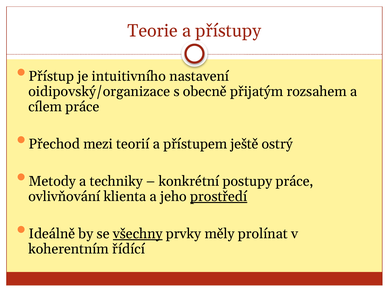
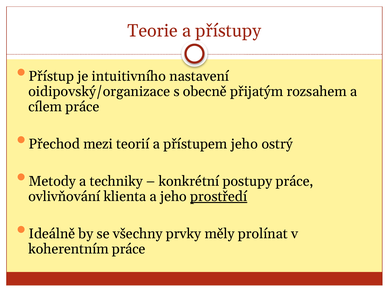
přístupem ještě: ještě -> jeho
všechny underline: present -> none
koherentním řídící: řídící -> práce
